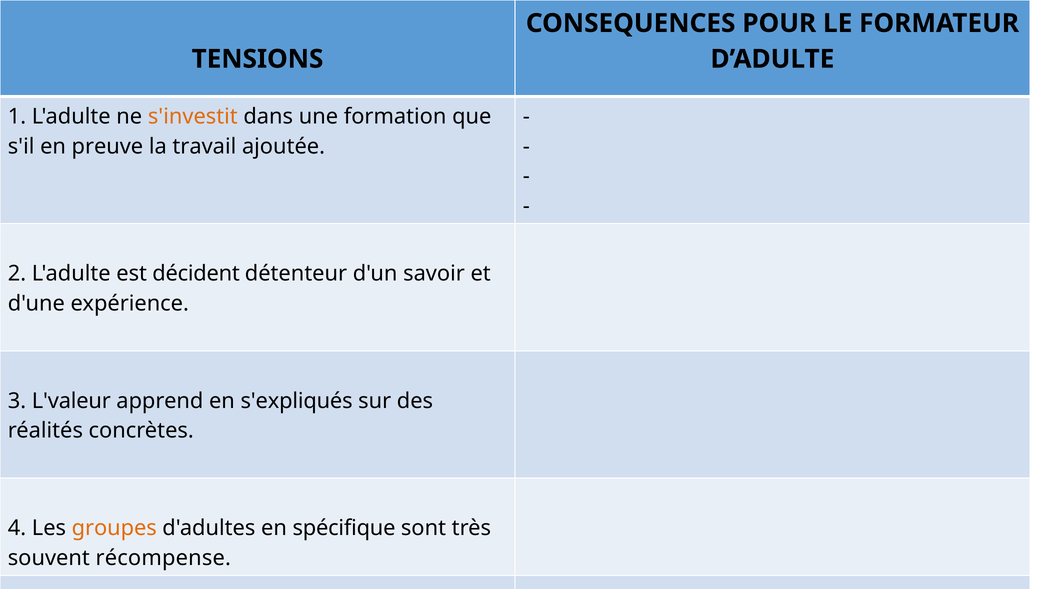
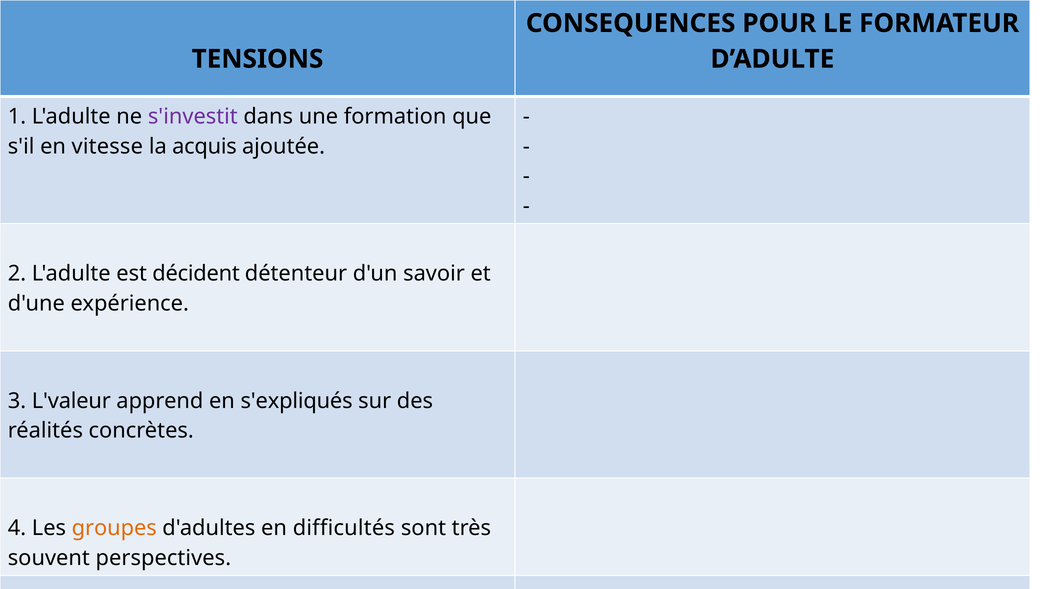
s'investit colour: orange -> purple
preuve: preuve -> vitesse
travail: travail -> acquis
spécifique: spécifique -> difficultés
récompense: récompense -> perspectives
